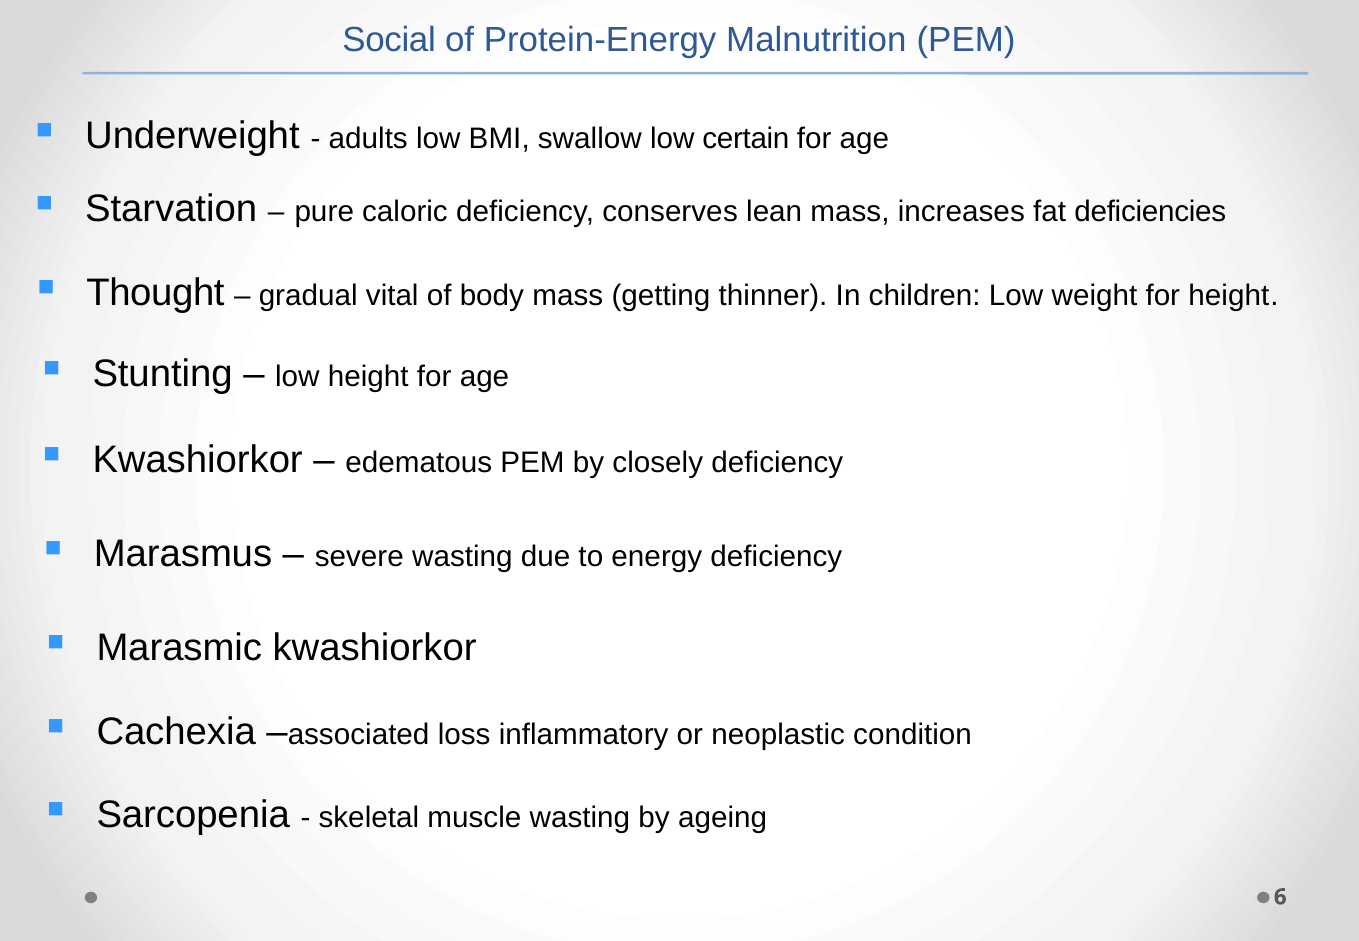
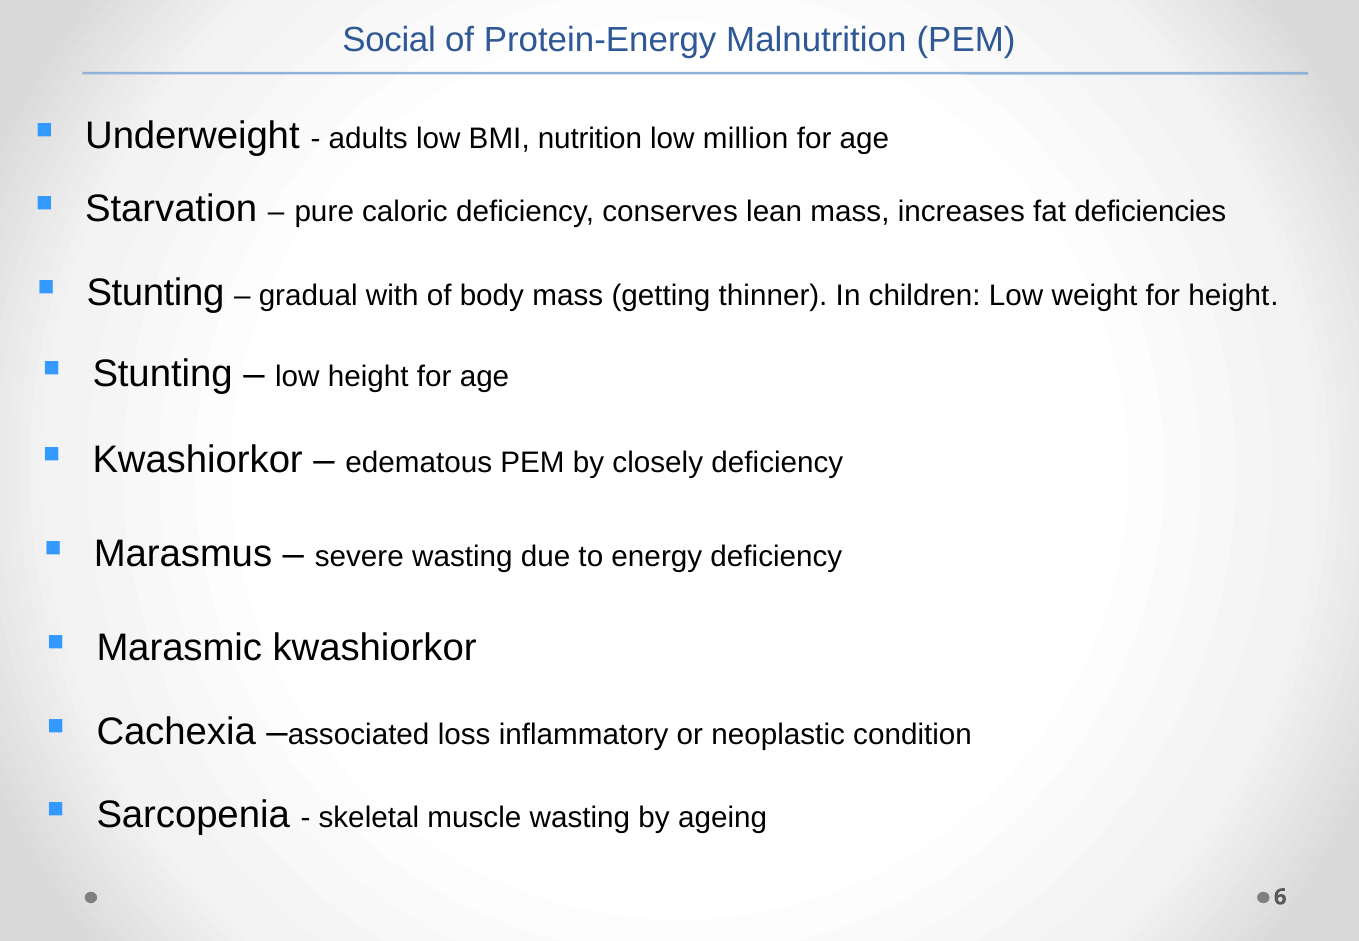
swallow: swallow -> nutrition
certain: certain -> million
Thought at (155, 292): Thought -> Stunting
vital: vital -> with
